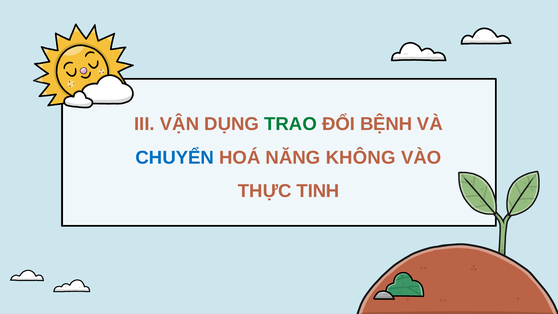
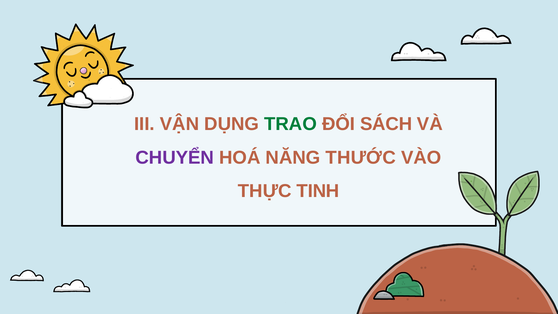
BỆNH: BỆNH -> SÁCH
CHUYỂN colour: blue -> purple
KHÔNG: KHÔNG -> THƯỚC
